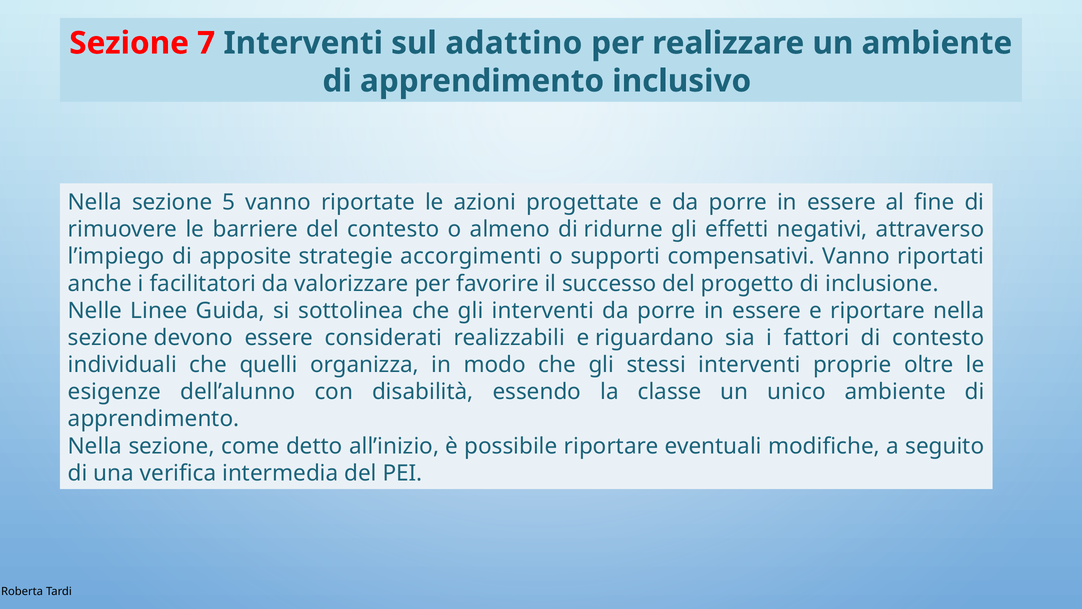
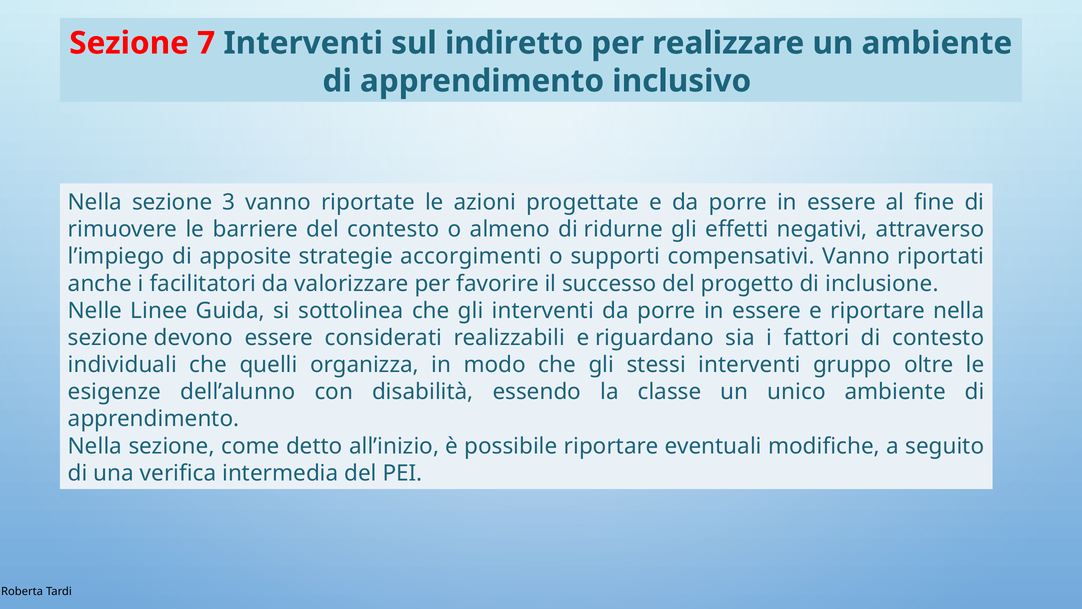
adattino: adattino -> indiretto
5: 5 -> 3
proprie: proprie -> gruppo
